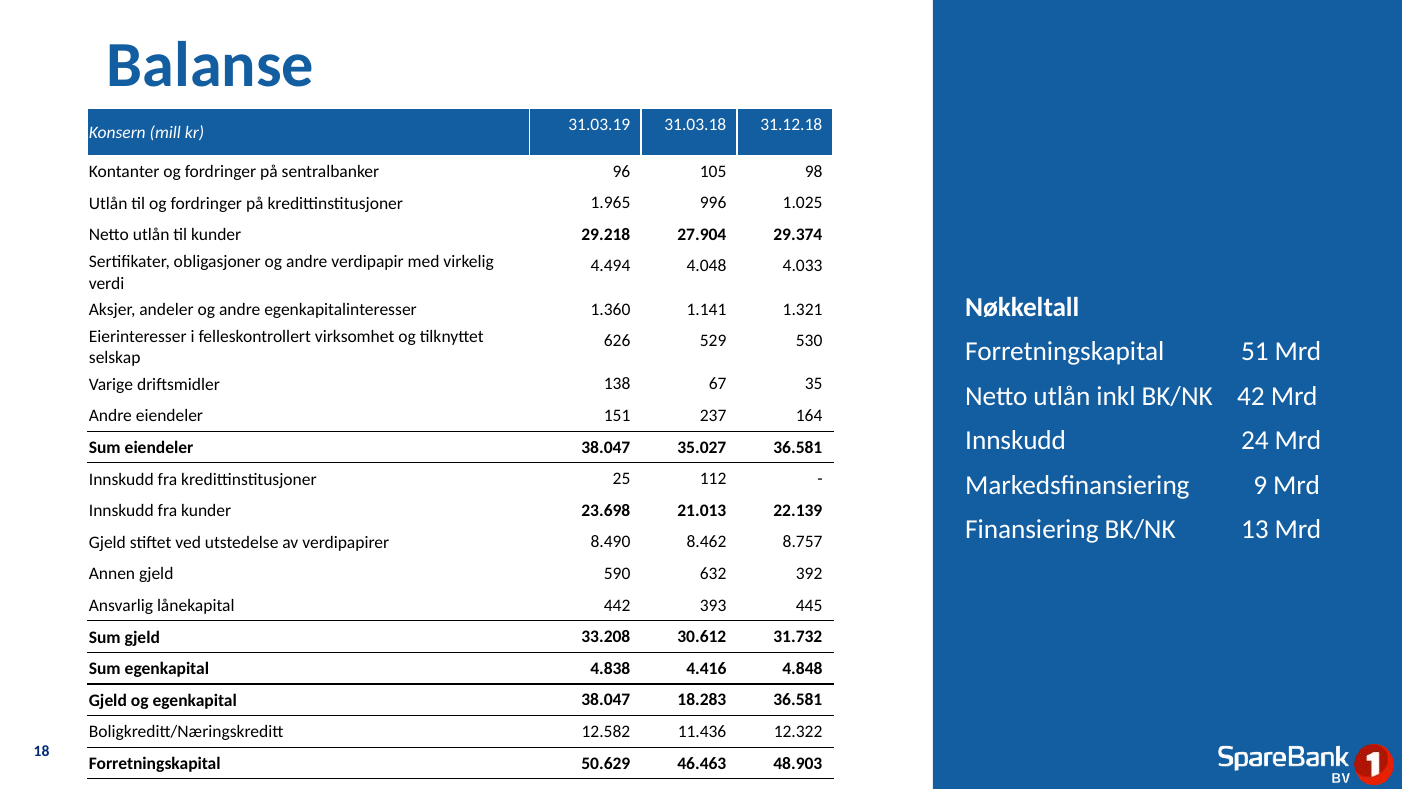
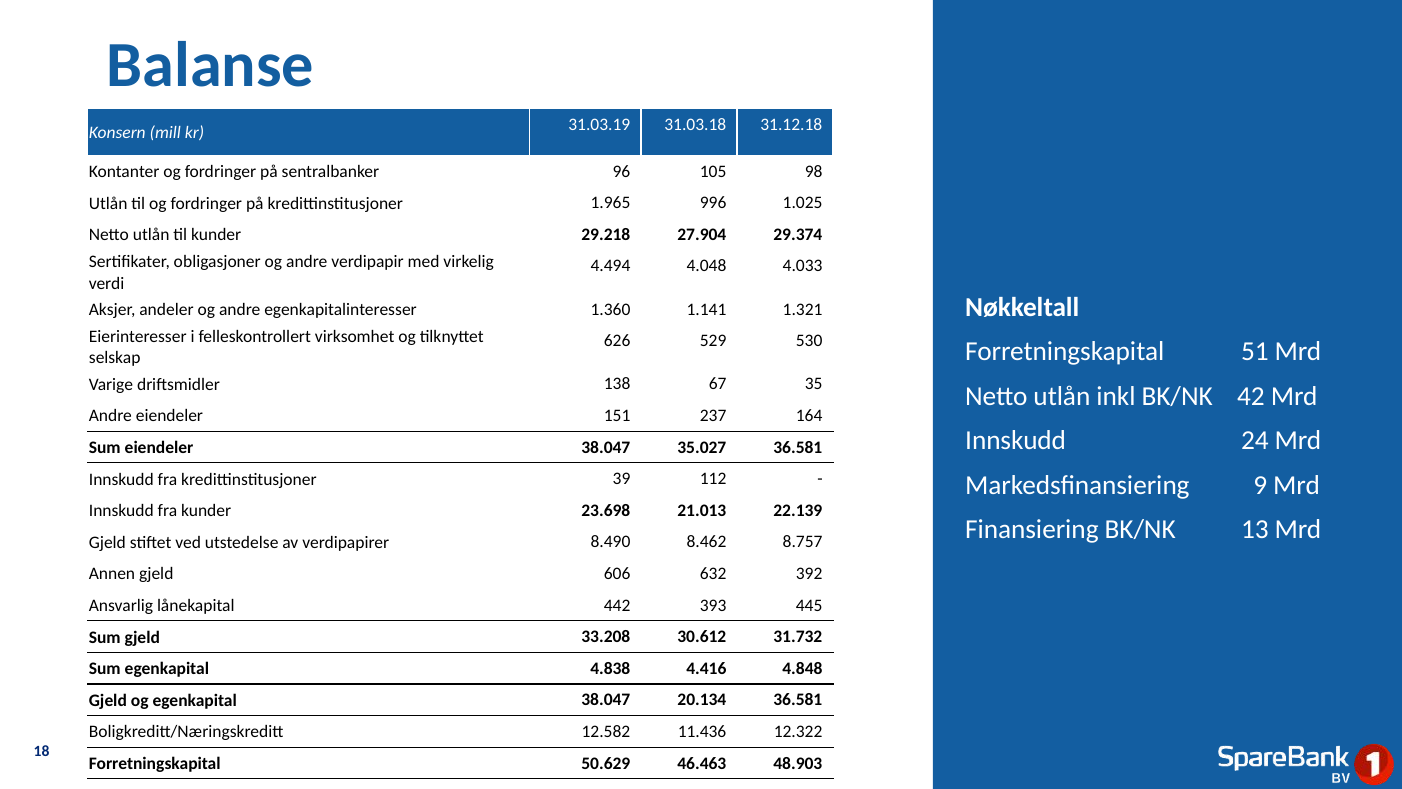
25: 25 -> 39
590: 590 -> 606
18.283: 18.283 -> 20.134
